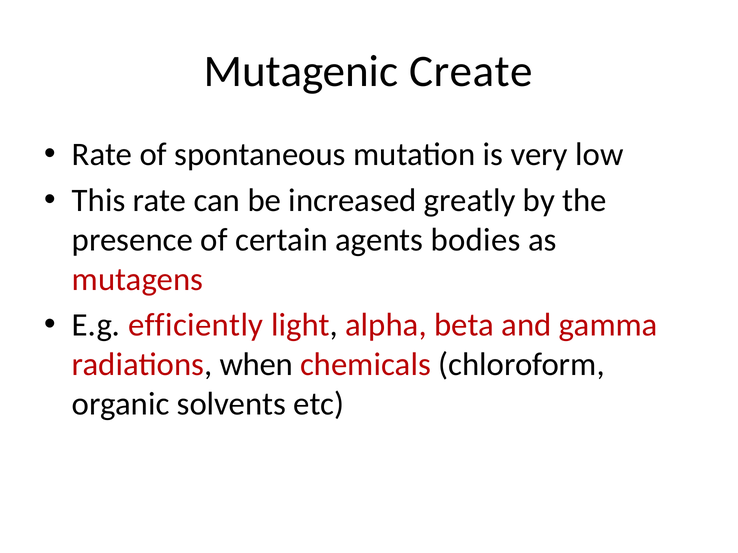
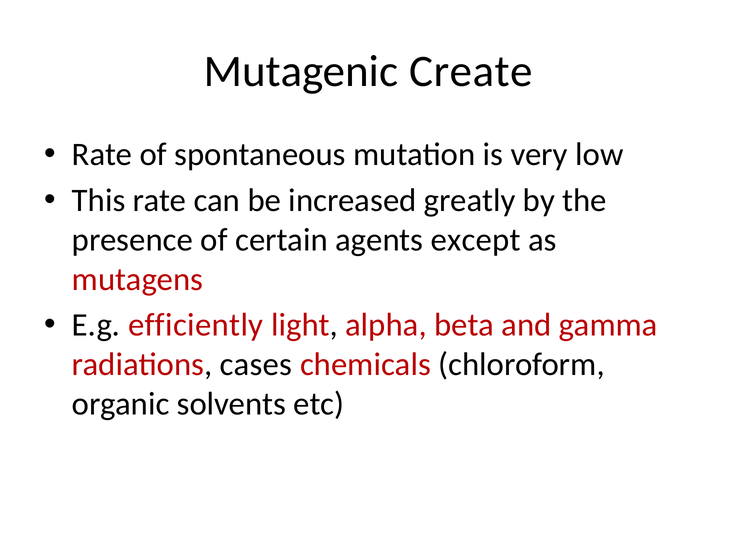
bodies: bodies -> except
when: when -> cases
